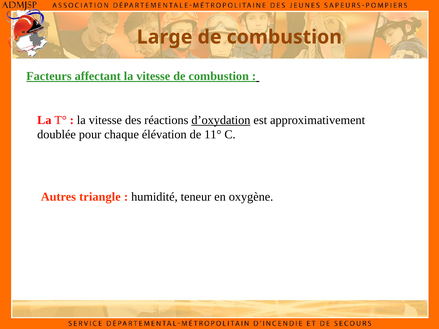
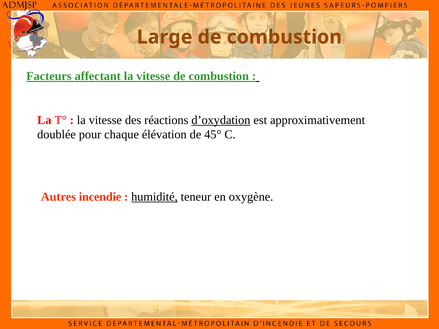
11°: 11° -> 45°
triangle: triangle -> incendie
humidité underline: none -> present
